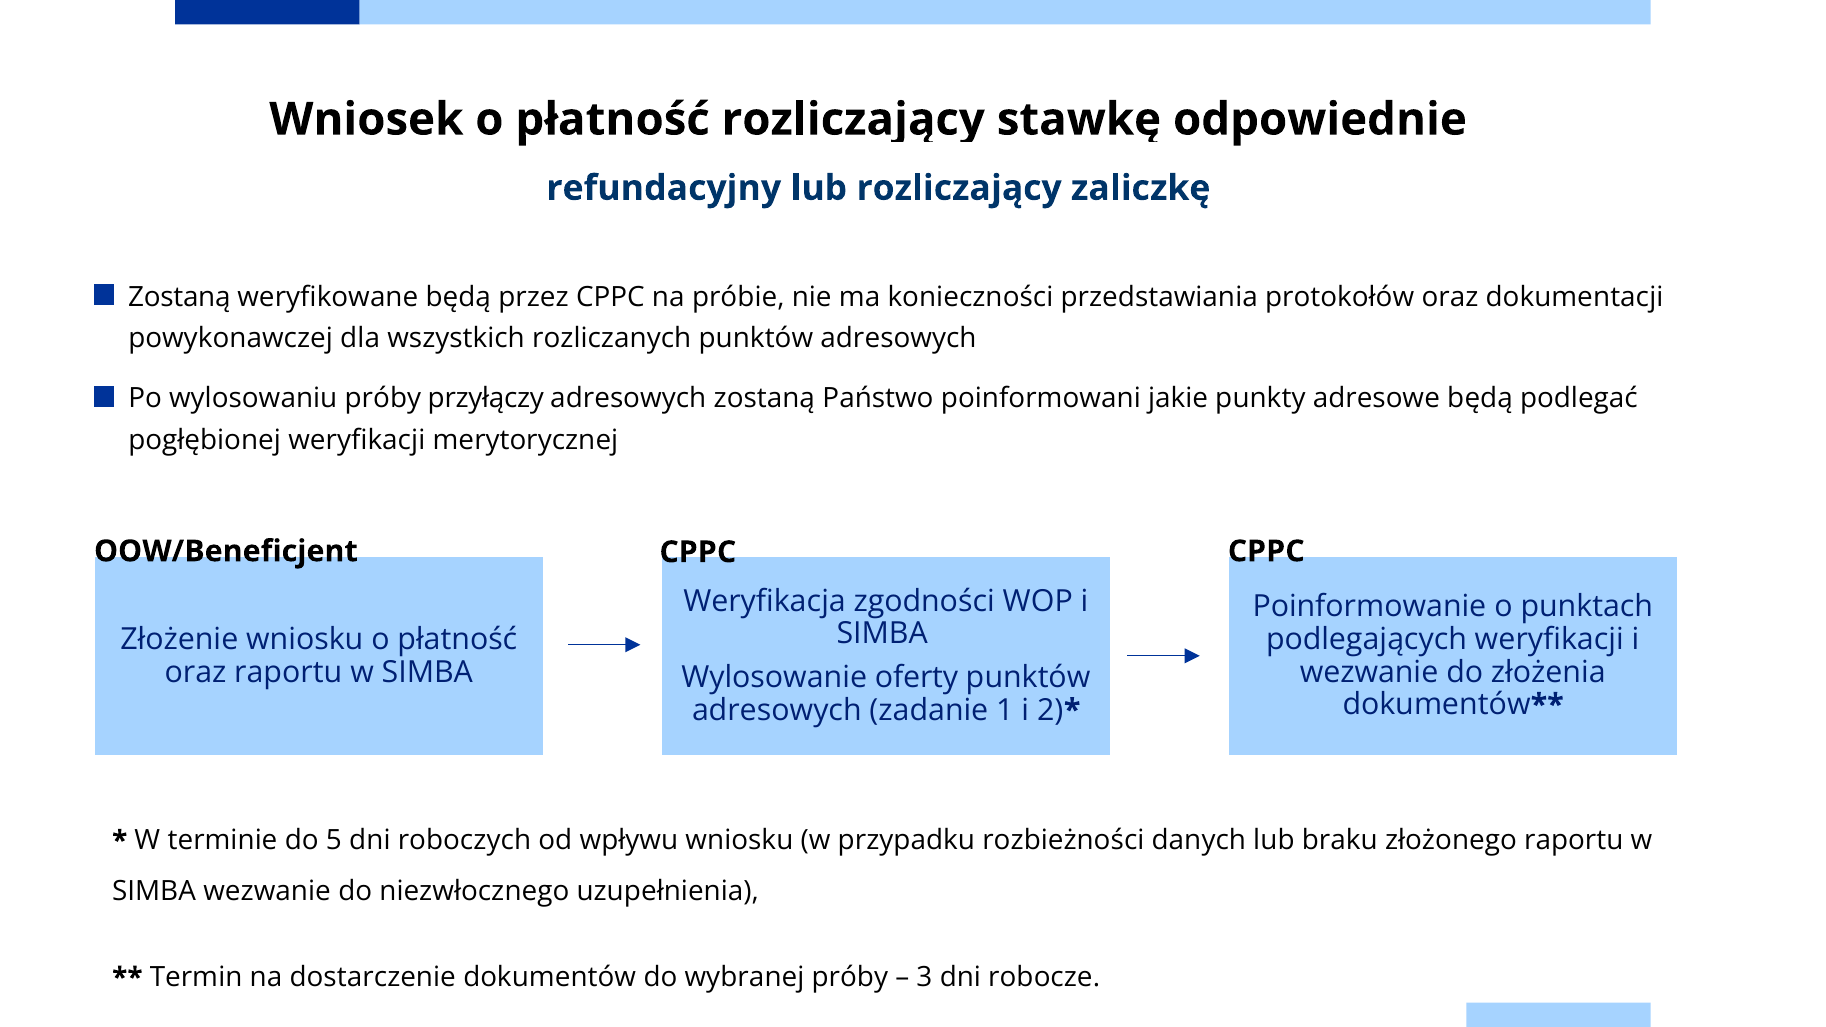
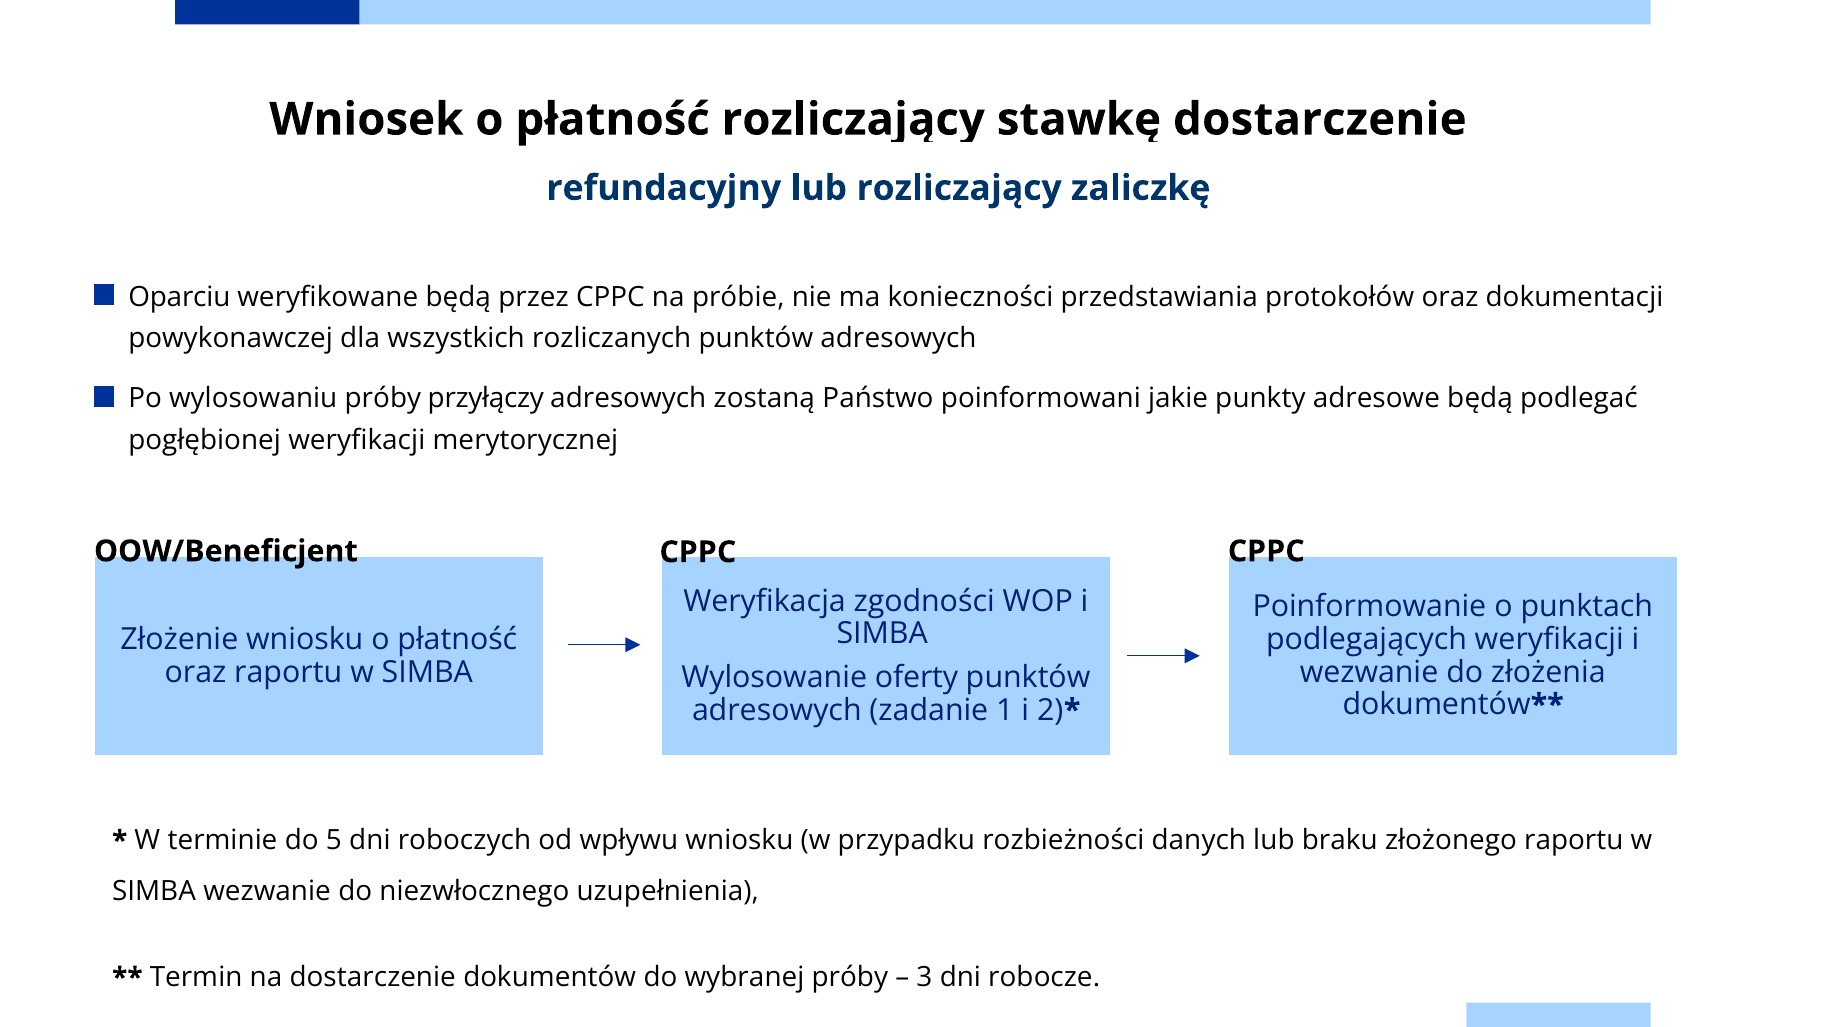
stawkę odpowiednie: odpowiednie -> dostarczenie
Zostaną at (179, 297): Zostaną -> Oparciu
